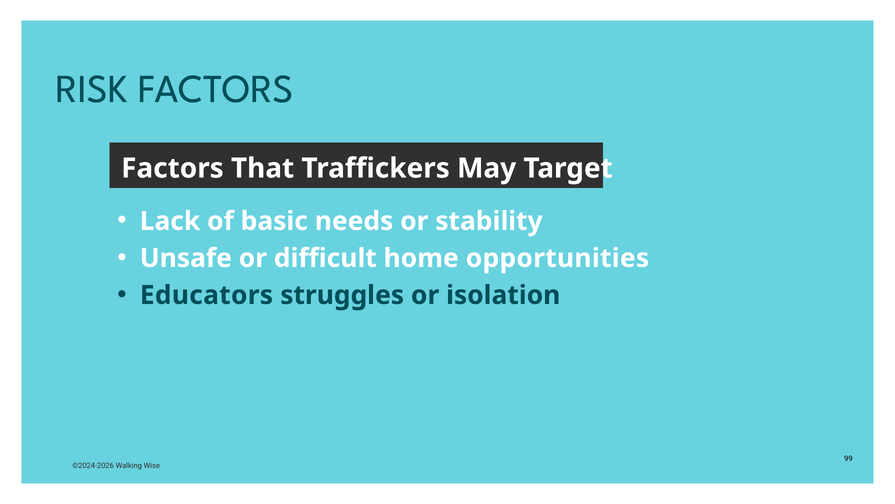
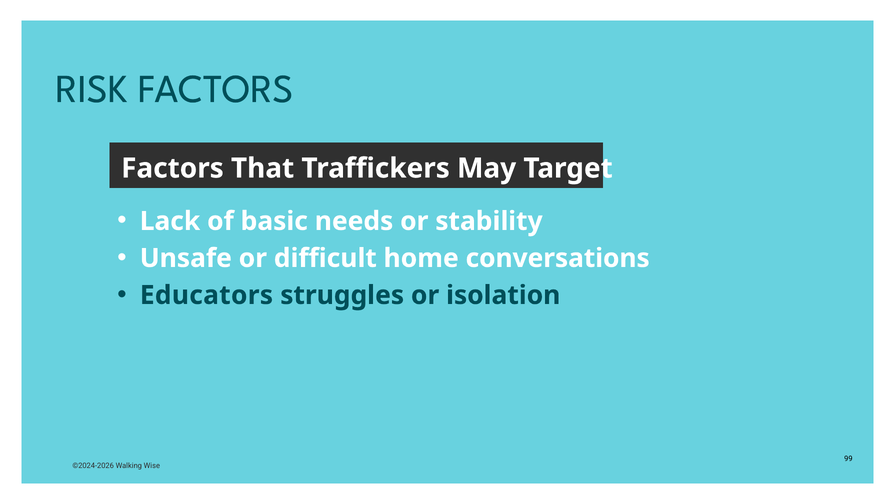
opportunities: opportunities -> conversations
